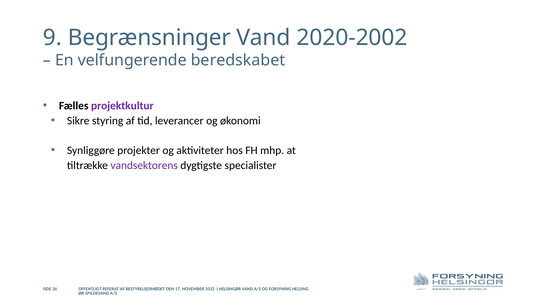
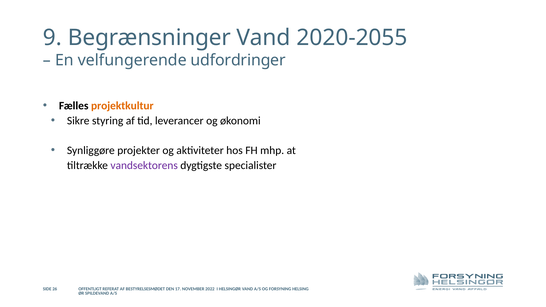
2020-2002: 2020-2002 -> 2020-2055
beredskabet: beredskabet -> udfordringer
projektkultur colour: purple -> orange
